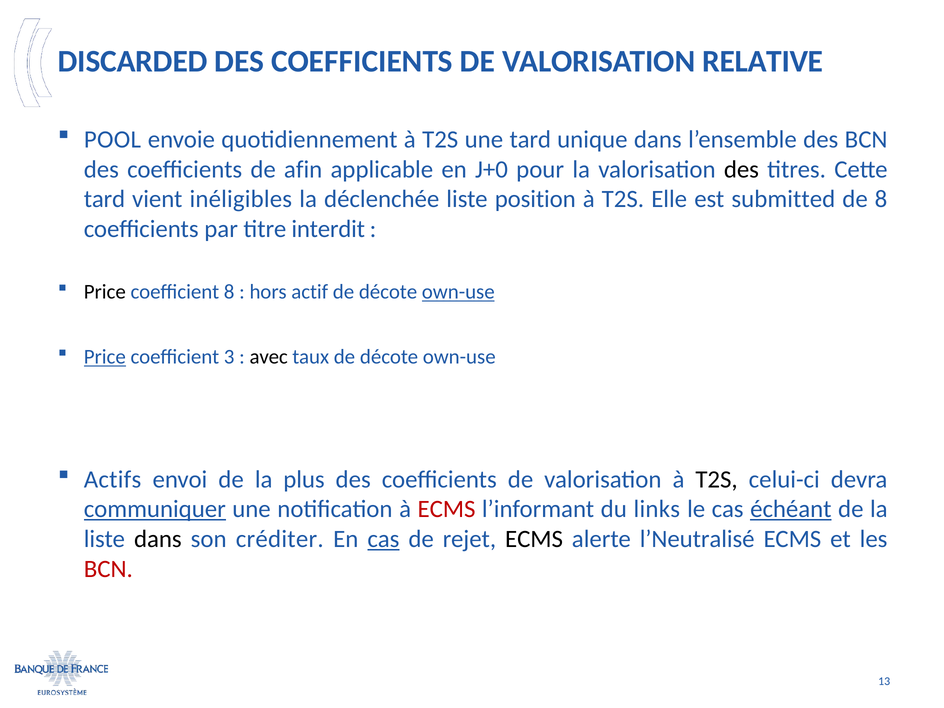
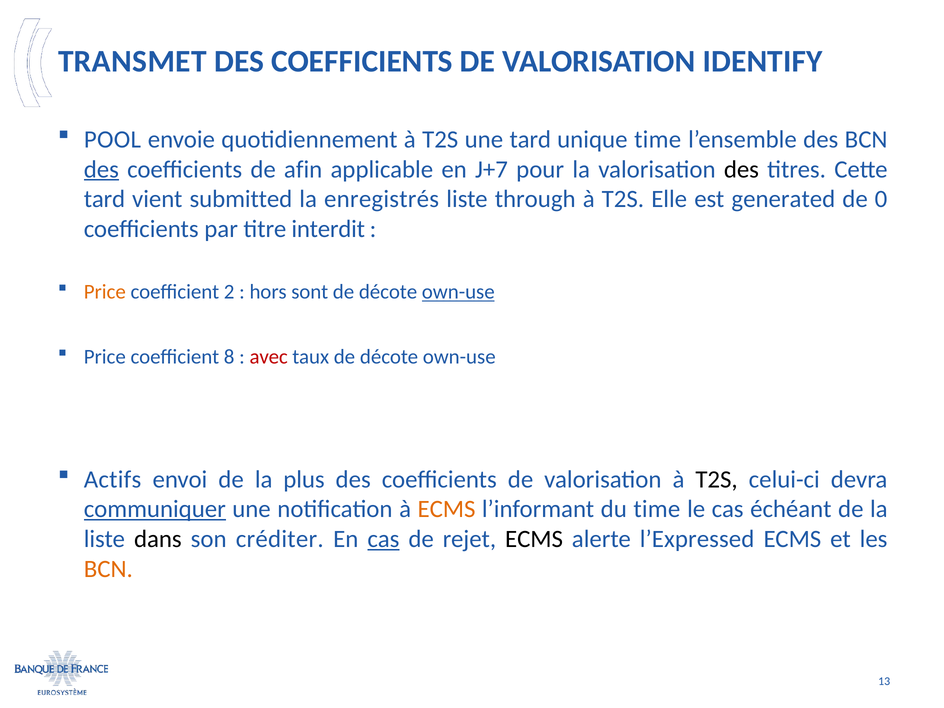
DISCARDED: DISCARDED -> TRANSMET
RELATIVE: RELATIVE -> IDENTIFY
unique dans: dans -> time
des at (101, 169) underline: none -> present
J+0: J+0 -> J+7
inéligibles: inéligibles -> submitted
déclenchée: déclenchée -> enregistrés
position: position -> through
submitted: submitted -> generated
de 8: 8 -> 0
Price at (105, 292) colour: black -> orange
coefficient 8: 8 -> 2
actif: actif -> sont
Price at (105, 357) underline: present -> none
3: 3 -> 8
avec colour: black -> red
ECMS at (447, 509) colour: red -> orange
du links: links -> time
échéant underline: present -> none
l’Neutralisé: l’Neutralisé -> l’Expressed
BCN at (108, 569) colour: red -> orange
